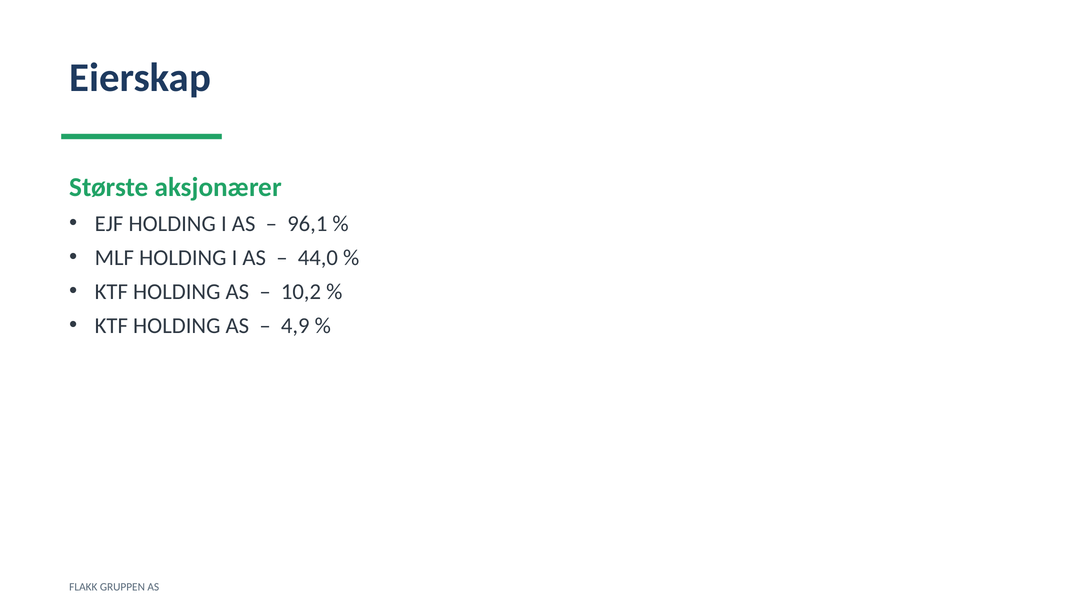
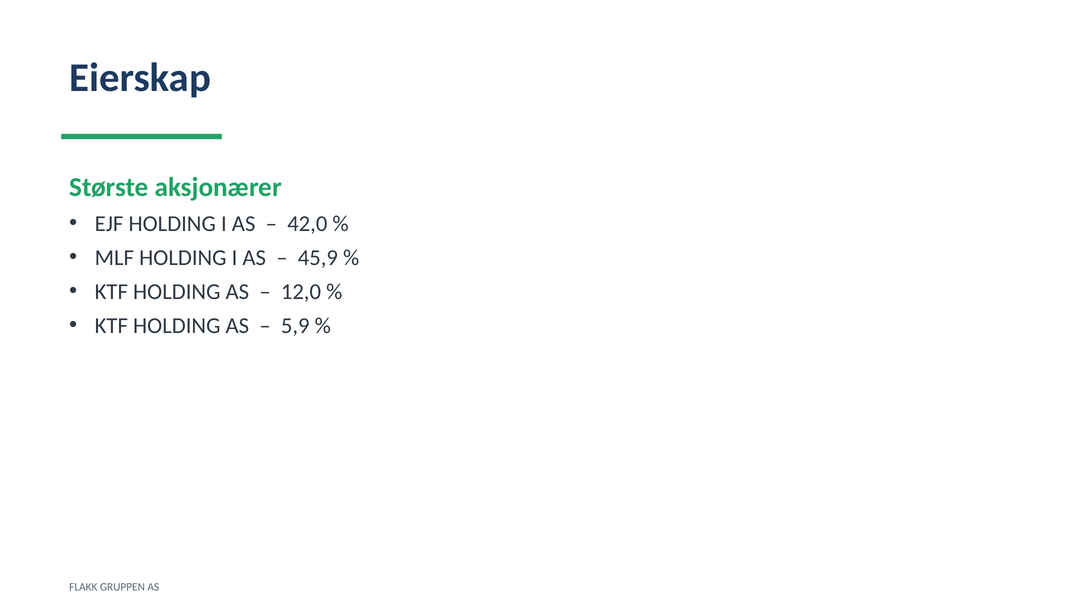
96,1: 96,1 -> 42,0
44,0: 44,0 -> 45,9
10,2: 10,2 -> 12,0
4,9: 4,9 -> 5,9
